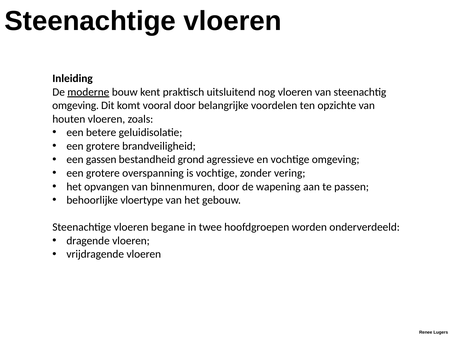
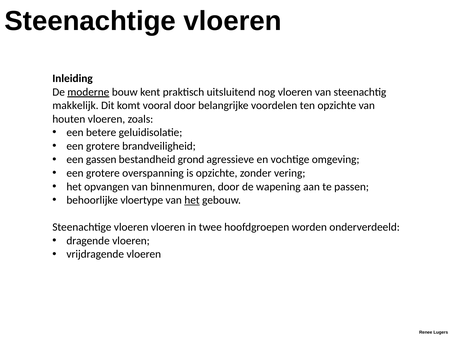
omgeving at (76, 106): omgeving -> makkelijk
is vochtige: vochtige -> opzichte
het at (192, 200) underline: none -> present
vloeren begane: begane -> vloeren
